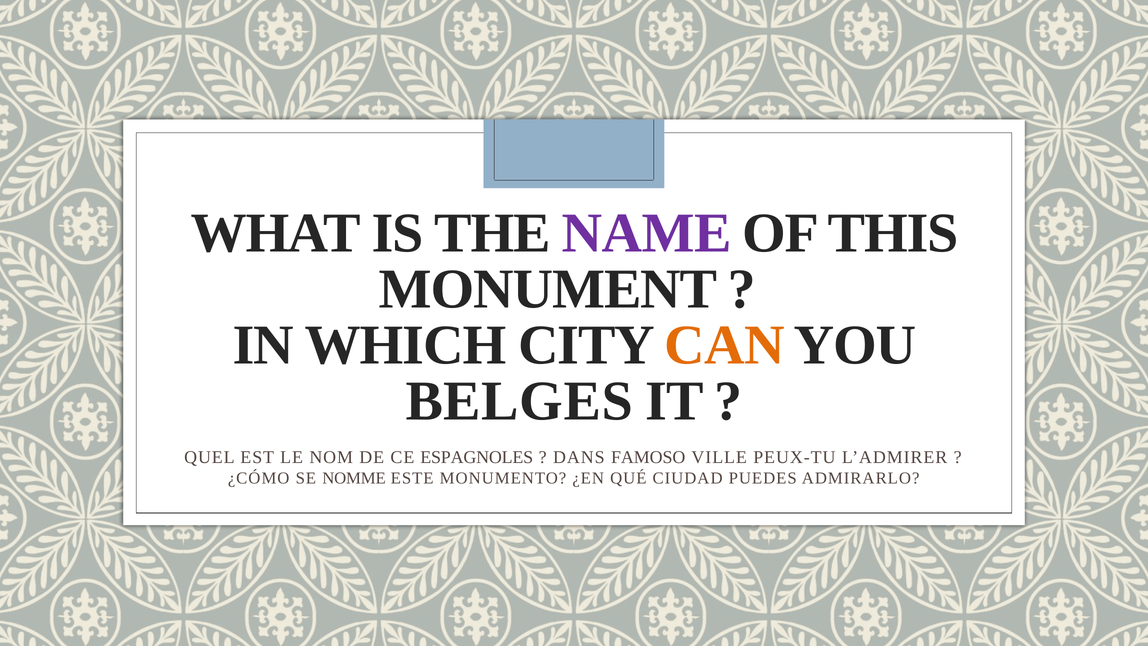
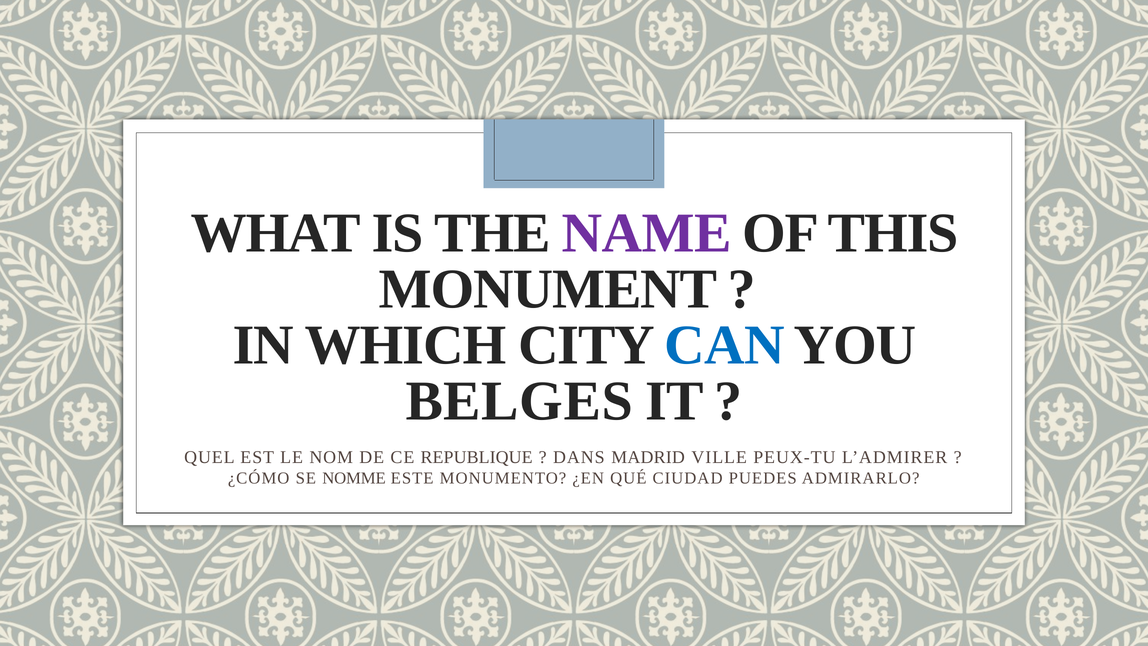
CAN colour: orange -> blue
ESPAGNOLES: ESPAGNOLES -> REPUBLIQUE
FAMOSO: FAMOSO -> MADRID
